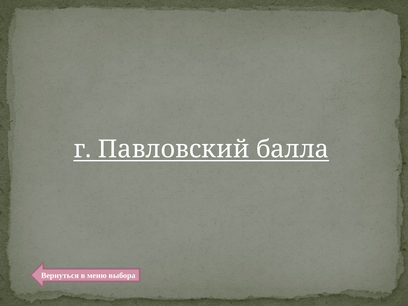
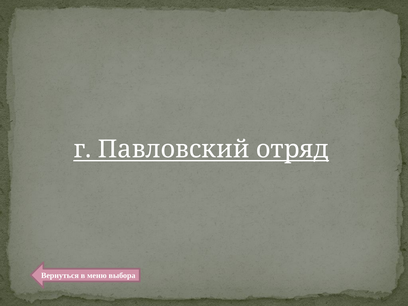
балла: балла -> отряд
